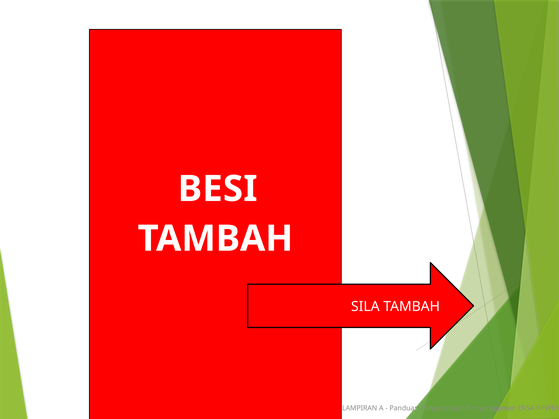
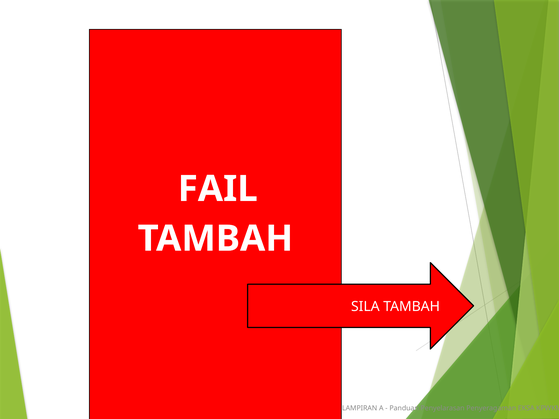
BESI: BESI -> FAIL
